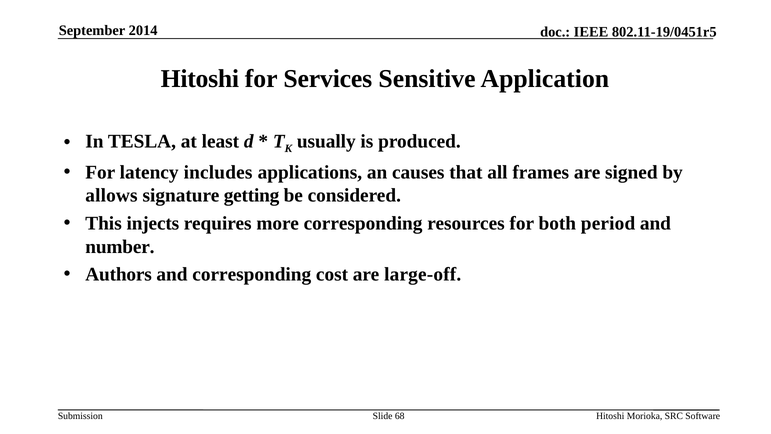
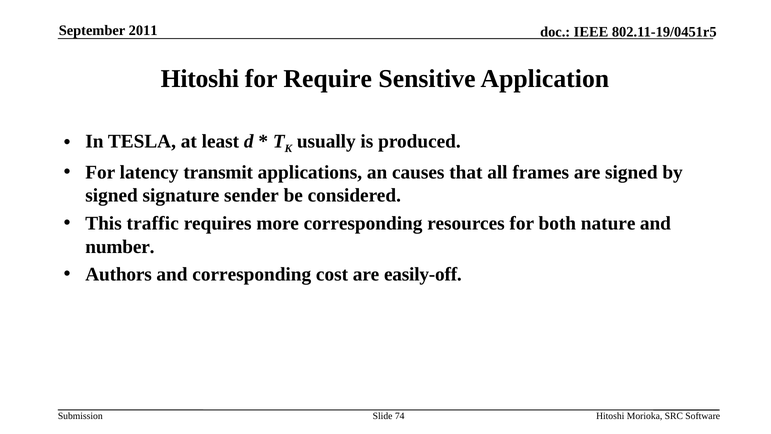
2014: 2014 -> 2011
Services: Services -> Require
includes: includes -> transmit
allows at (111, 195): allows -> signed
getting: getting -> sender
injects: injects -> traffic
period: period -> nature
large-off: large-off -> easily-off
68: 68 -> 74
